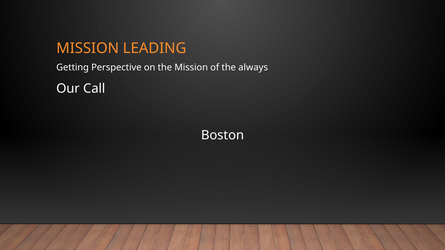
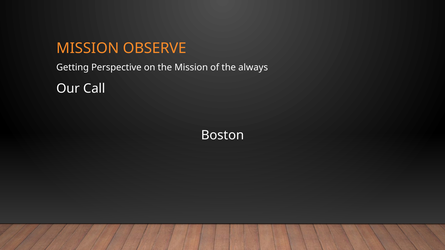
LEADING: LEADING -> OBSERVE
